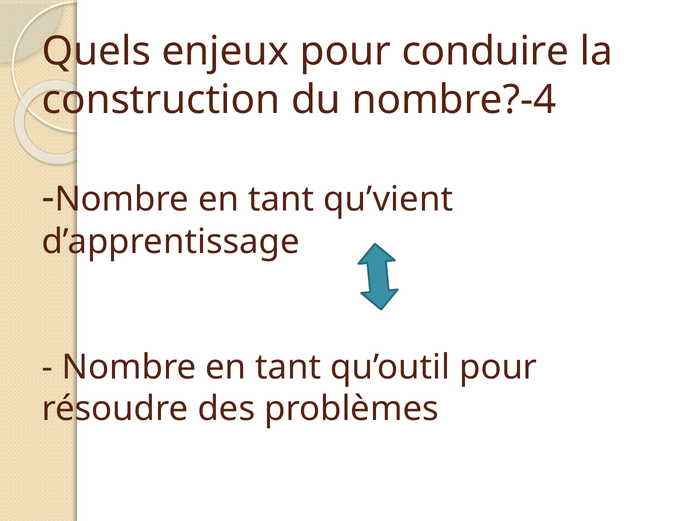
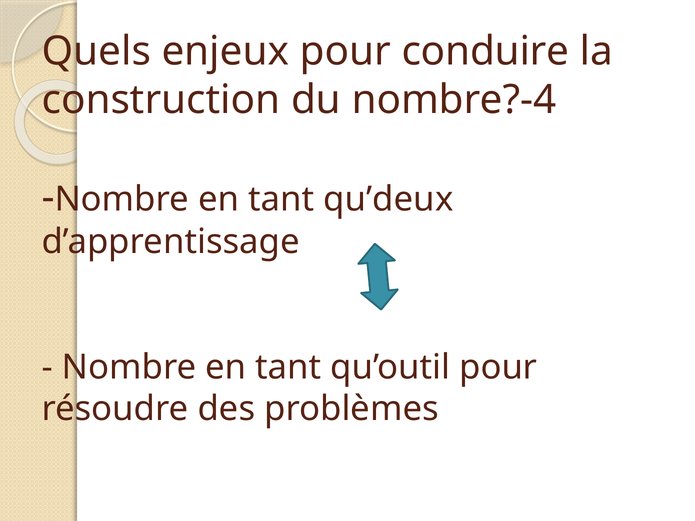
qu’vient: qu’vient -> qu’deux
